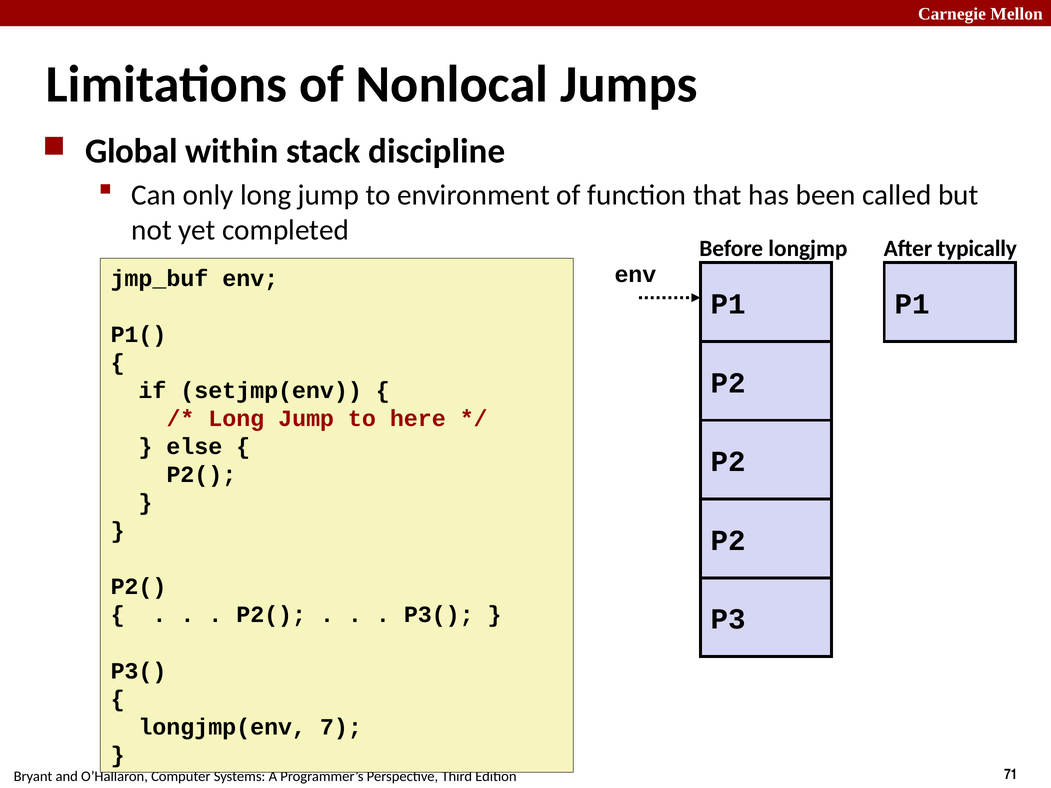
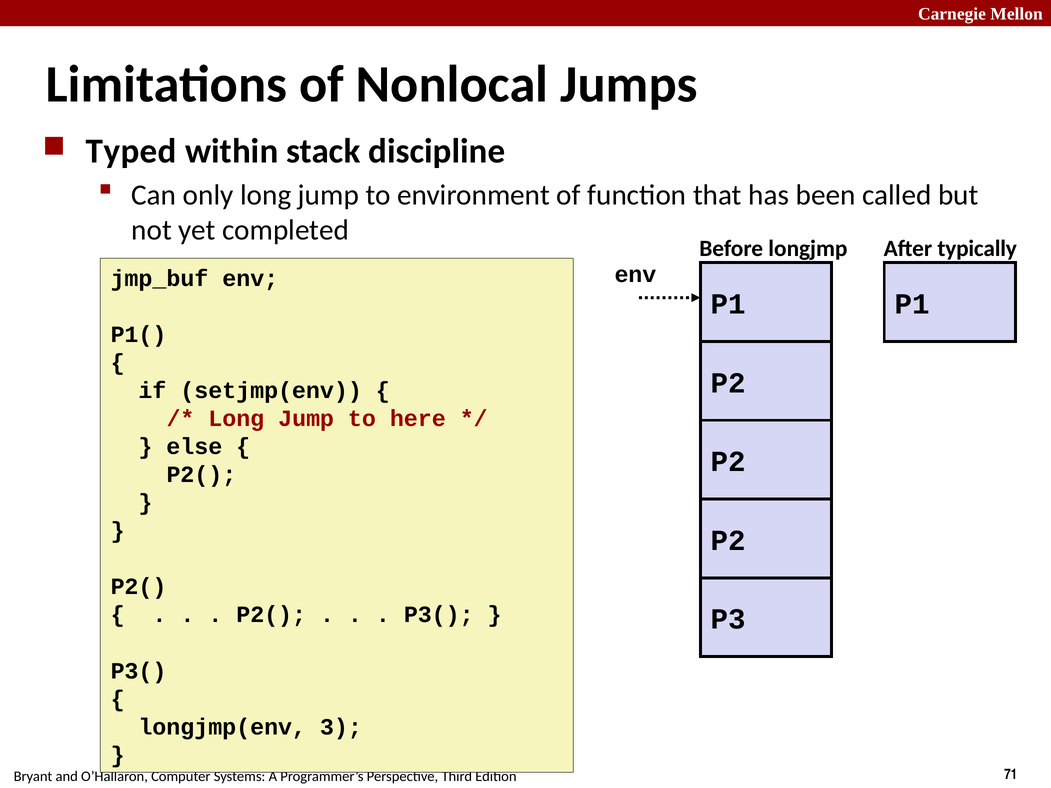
Global: Global -> Typed
7: 7 -> 3
